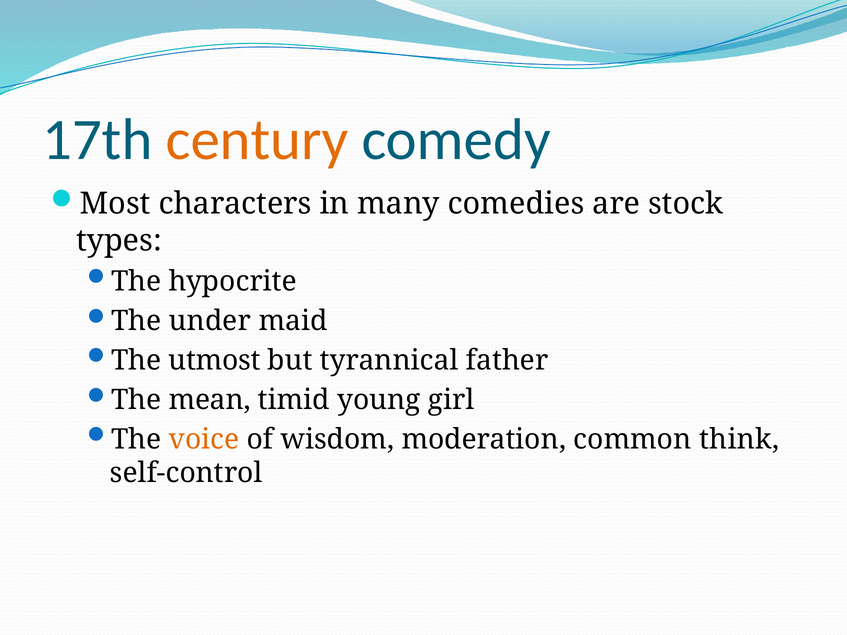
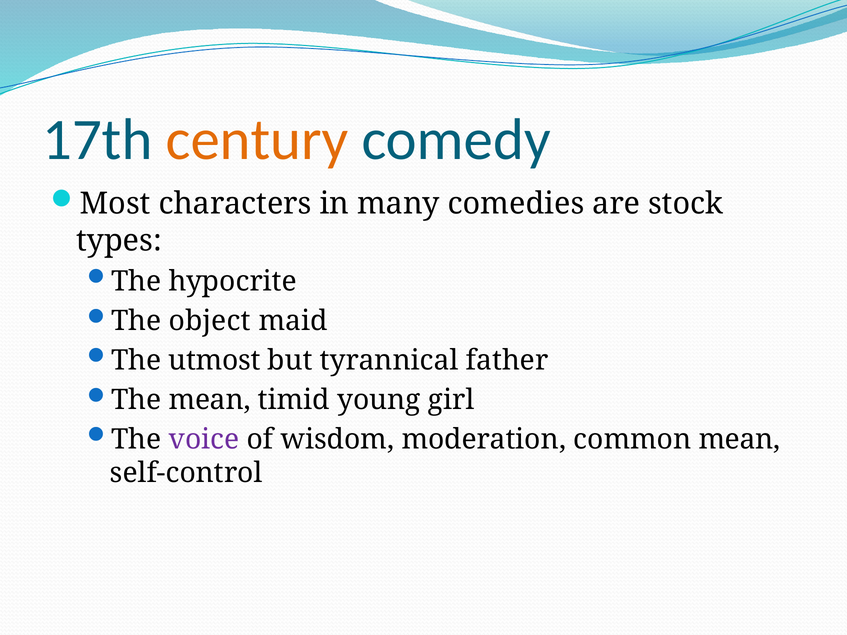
under: under -> object
voice colour: orange -> purple
common think: think -> mean
